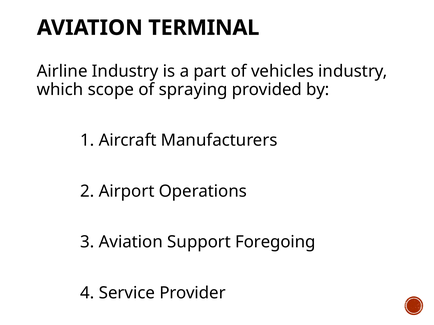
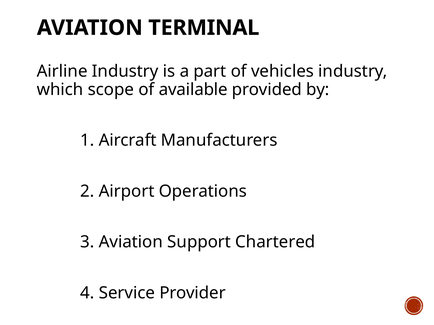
spraying: spraying -> available
Foregoing: Foregoing -> Chartered
